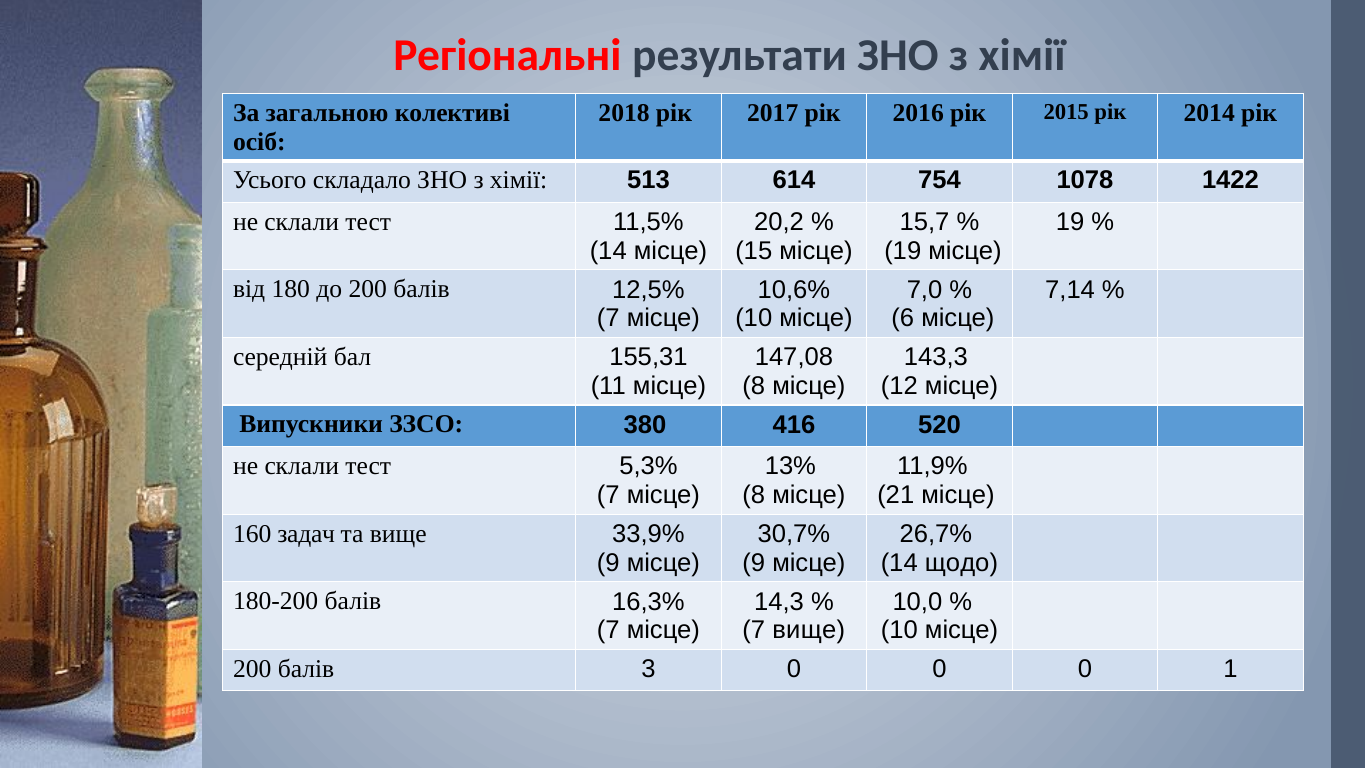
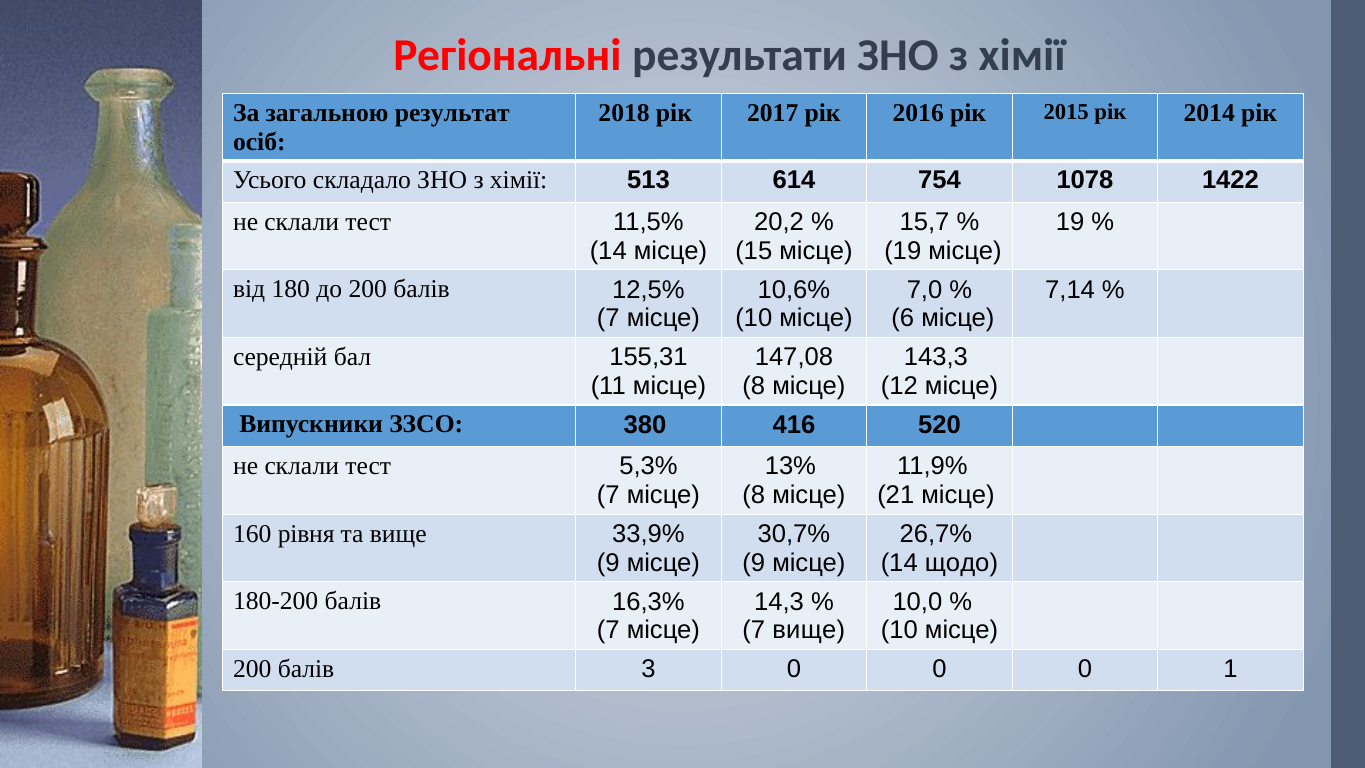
колективі: колективі -> результат
задач: задач -> рівня
